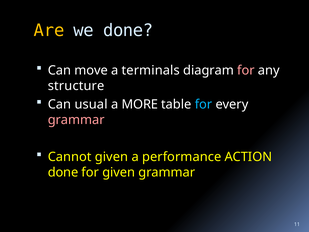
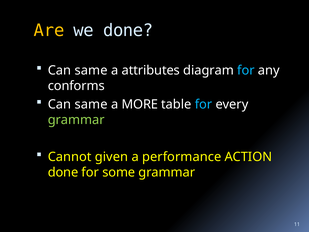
move at (91, 70): move -> same
terminals: terminals -> attributes
for at (246, 70) colour: pink -> light blue
structure: structure -> conforms
usual at (91, 104): usual -> same
grammar at (76, 120) colour: pink -> light green
for given: given -> some
